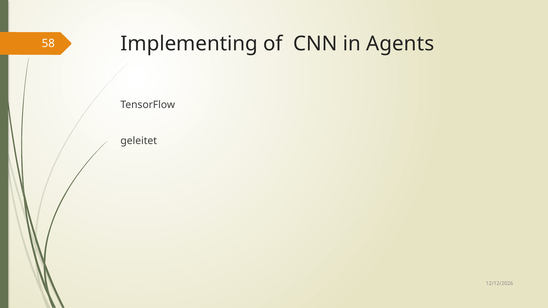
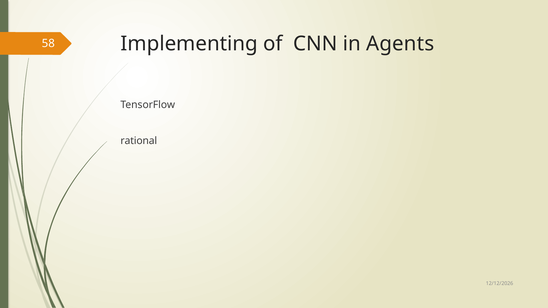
geleitet: geleitet -> rational
